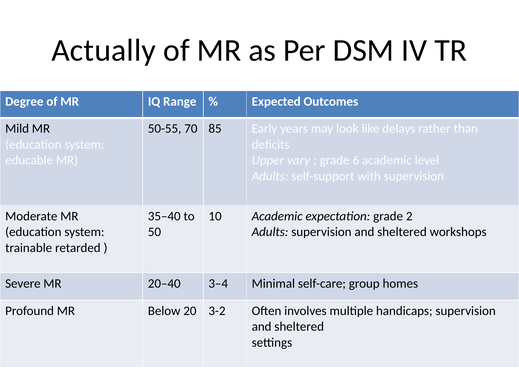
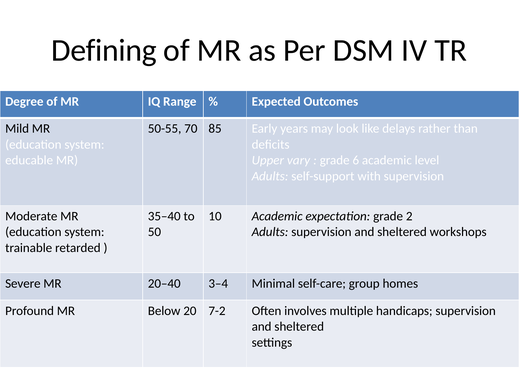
Actually: Actually -> Defining
3-2: 3-2 -> 7-2
